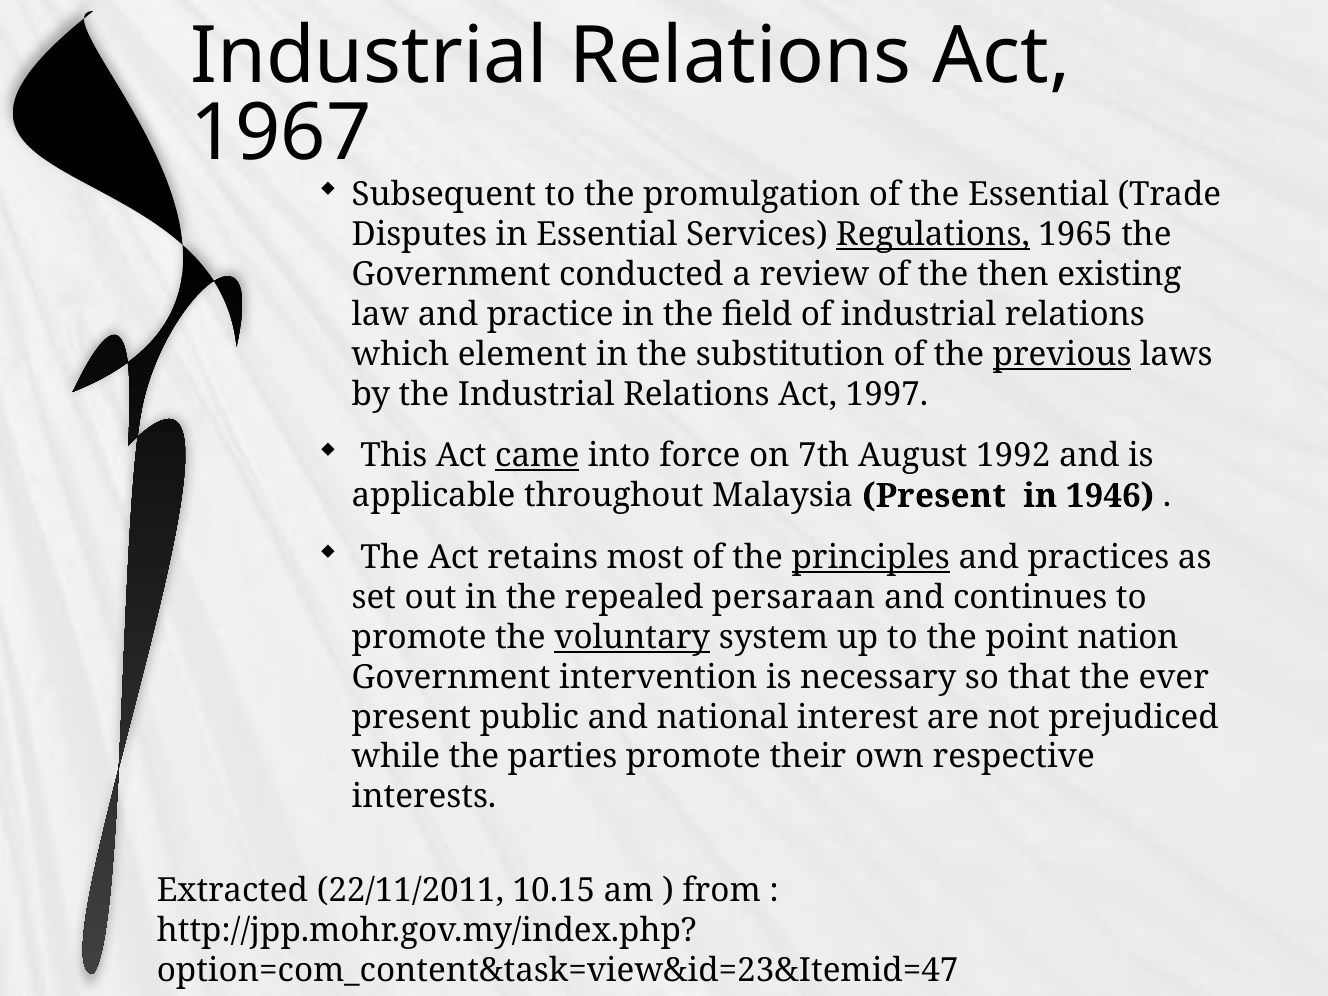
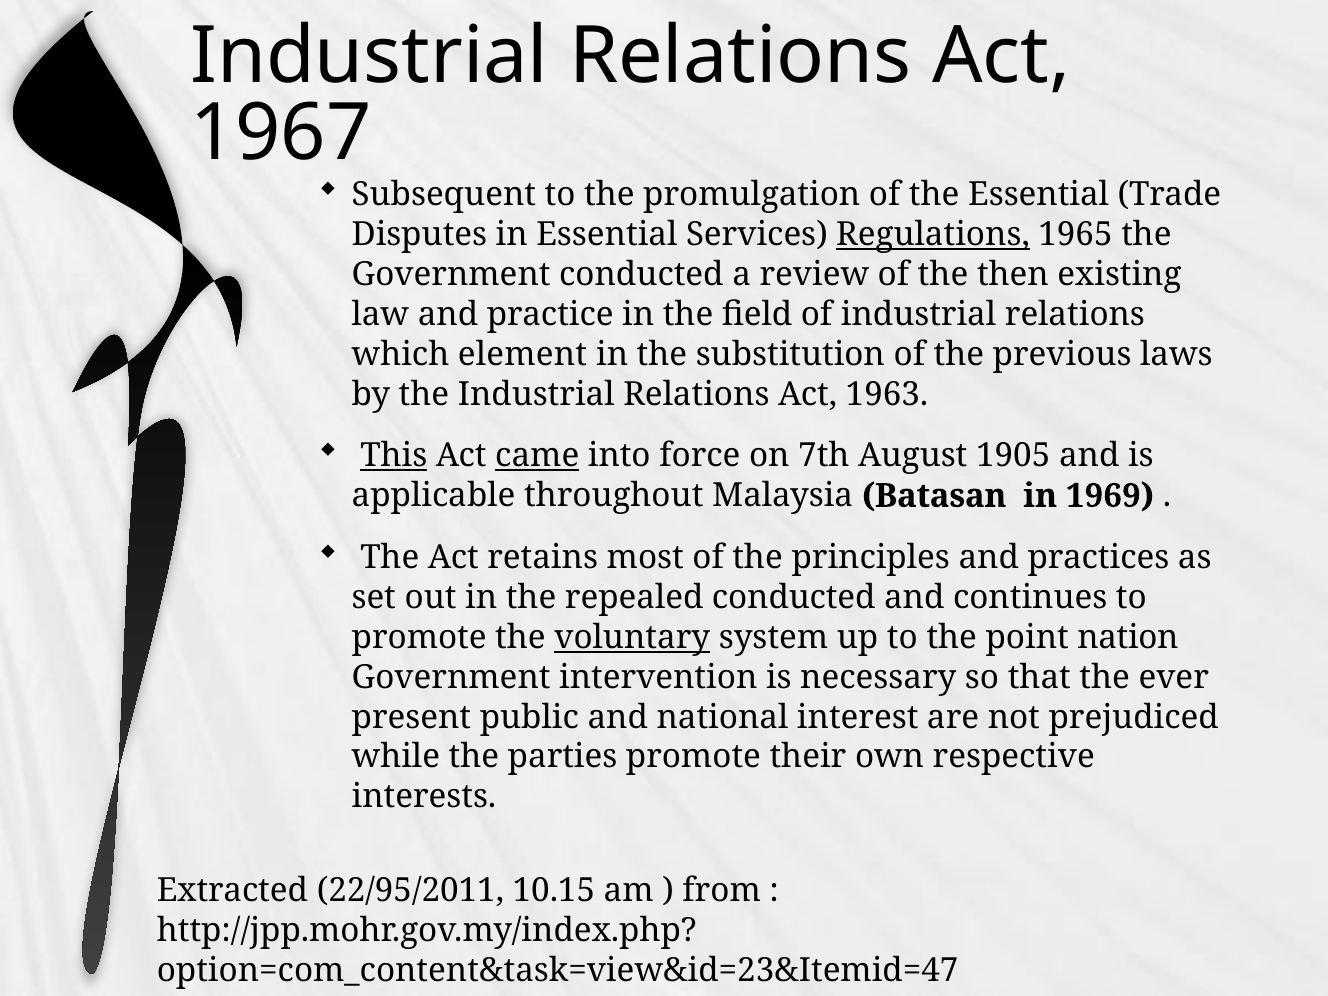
previous underline: present -> none
1997: 1997 -> 1963
This underline: none -> present
1992: 1992 -> 1905
Malaysia Present: Present -> Batasan
1946: 1946 -> 1969
principles underline: present -> none
repealed persaraan: persaraan -> conducted
22/11/2011: 22/11/2011 -> 22/95/2011
